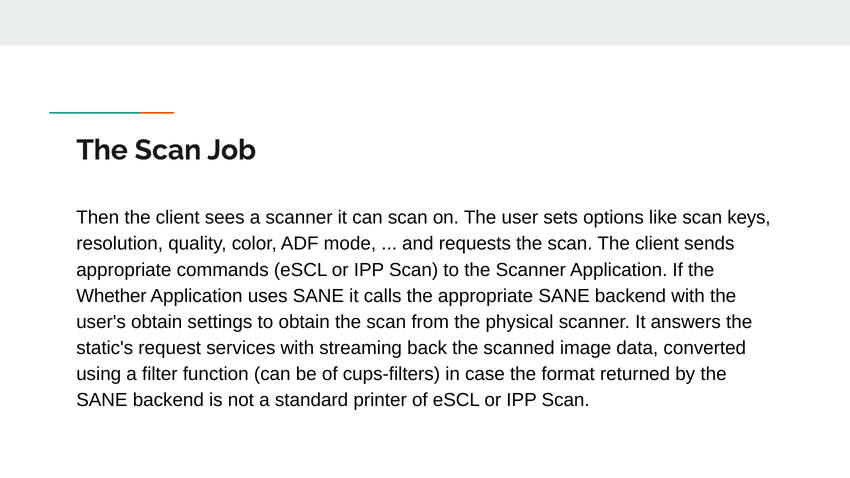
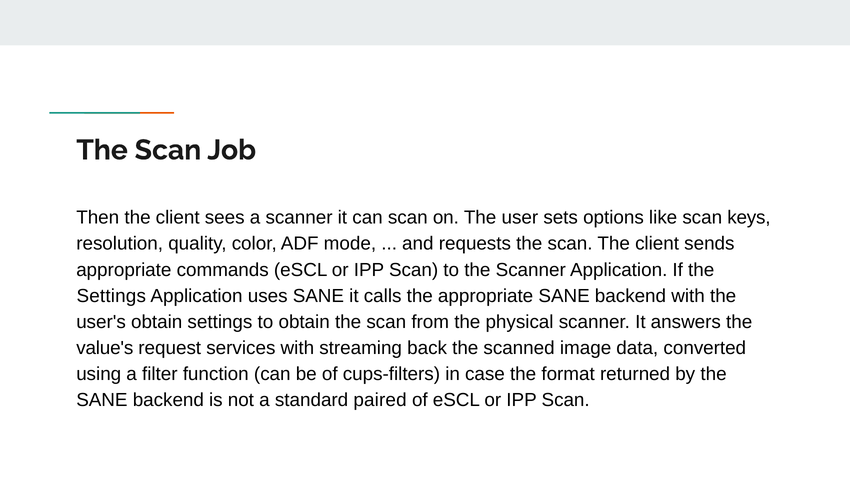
Whether at (111, 296): Whether -> Settings
static's: static's -> value's
printer: printer -> paired
